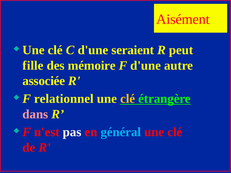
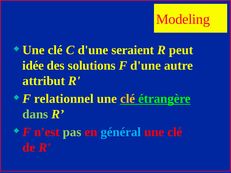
Aisément: Aisément -> Modeling
fille: fille -> idée
mémoire: mémoire -> solutions
associée: associée -> attribut
dans colour: pink -> light green
pas colour: white -> light green
